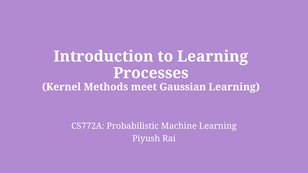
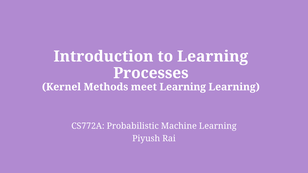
meet Gaussian: Gaussian -> Learning
